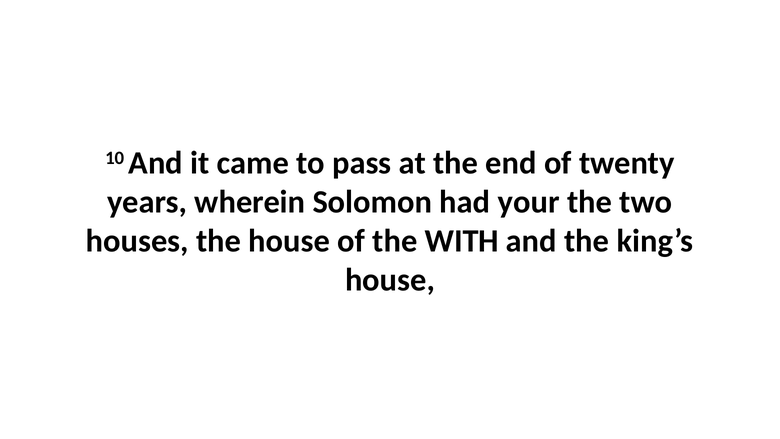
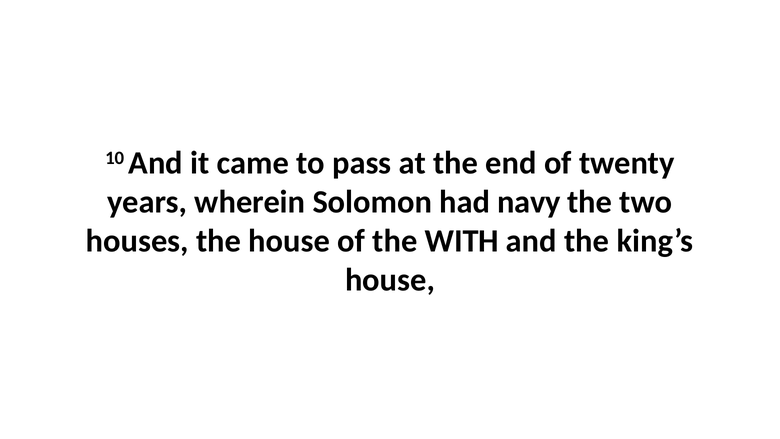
your: your -> navy
